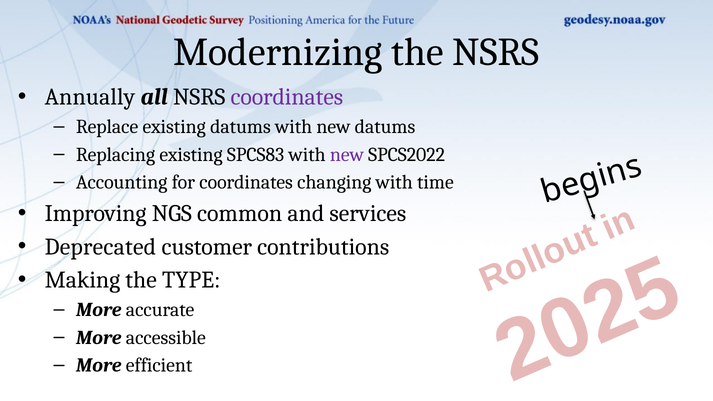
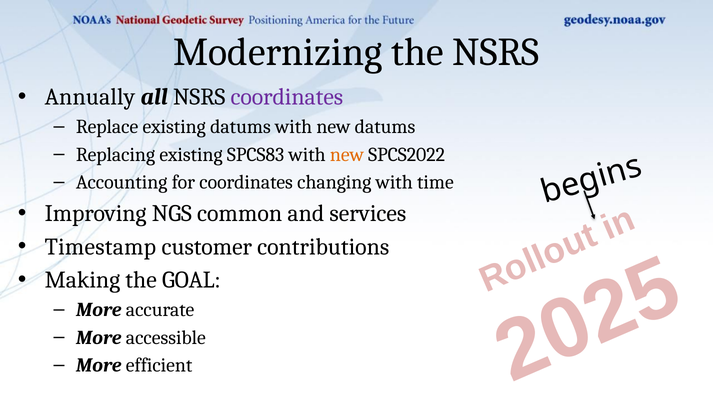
new at (347, 155) colour: purple -> orange
Deprecated: Deprecated -> Timestamp
TYPE: TYPE -> GOAL
